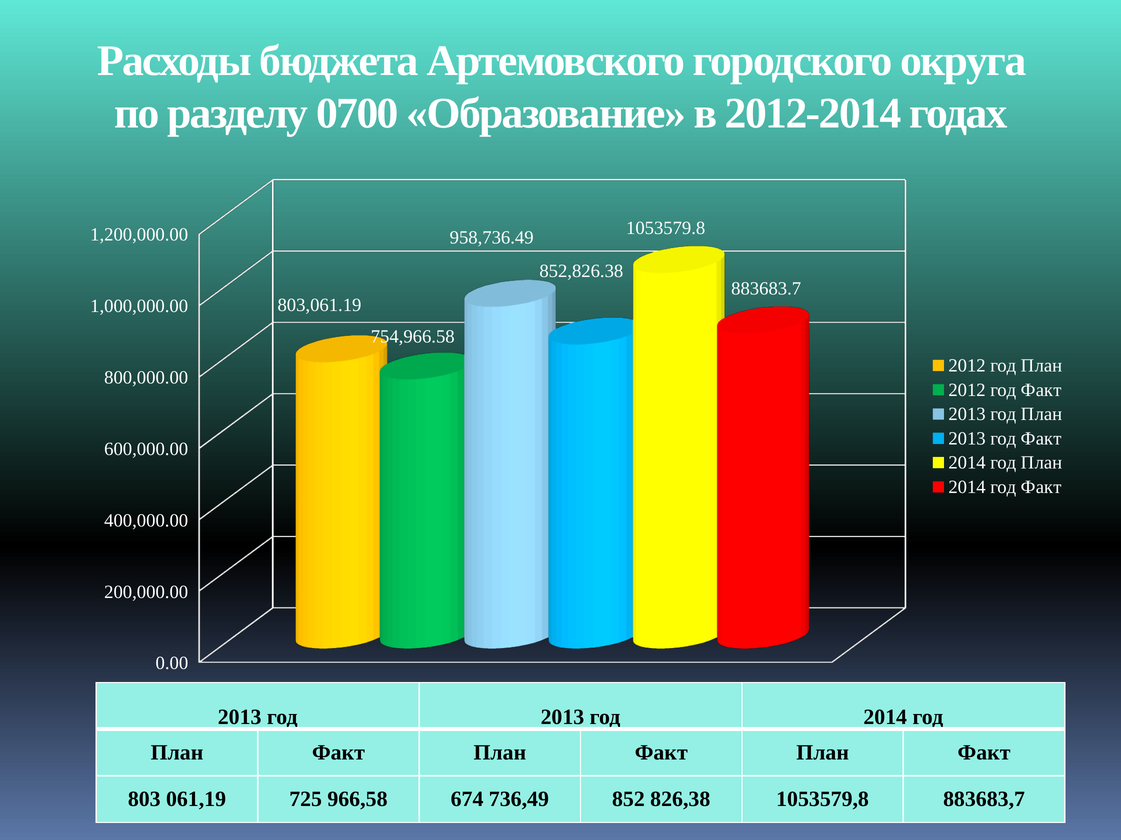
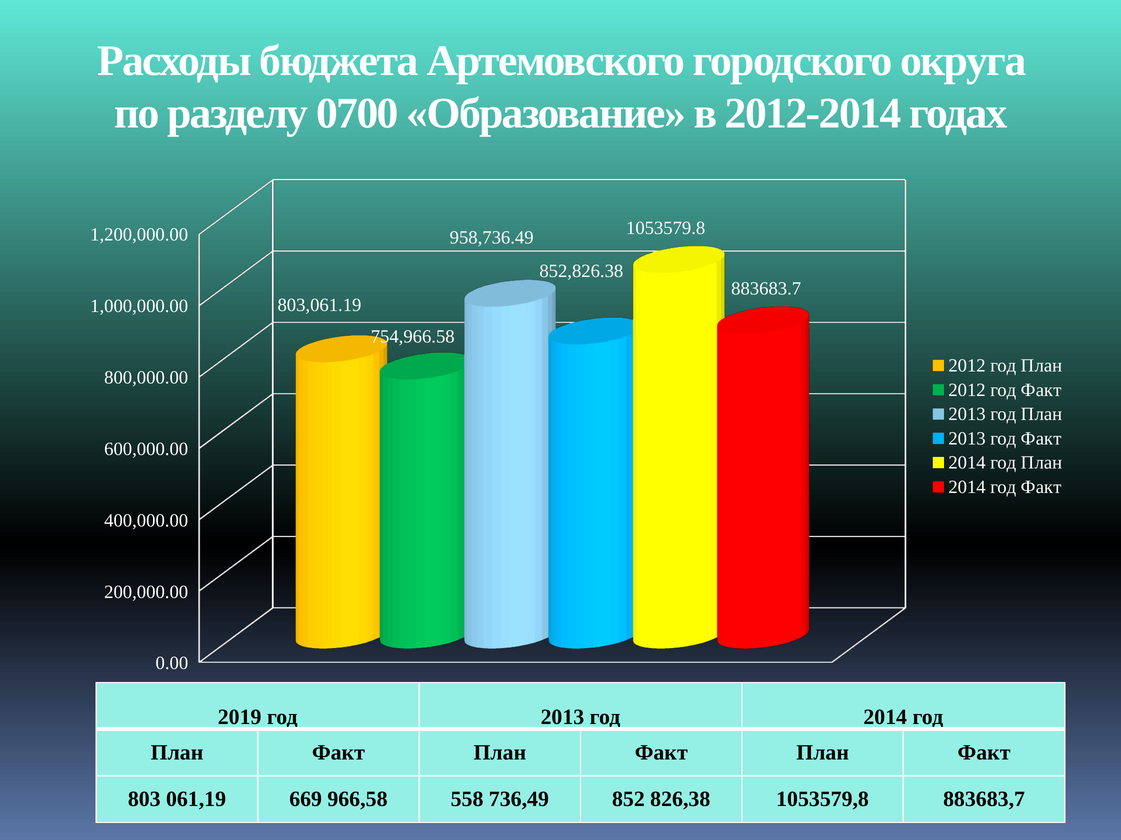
2013 at (240, 718): 2013 -> 2019
725: 725 -> 669
674: 674 -> 558
